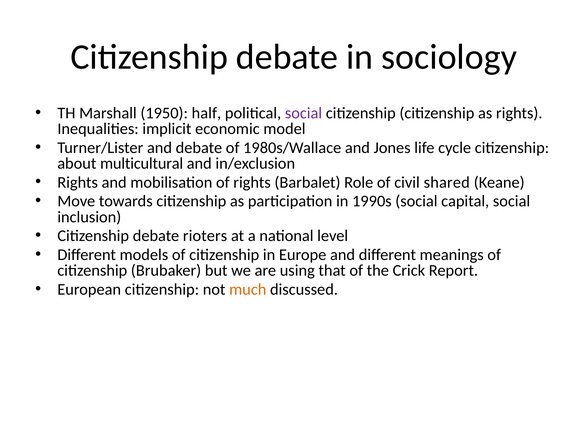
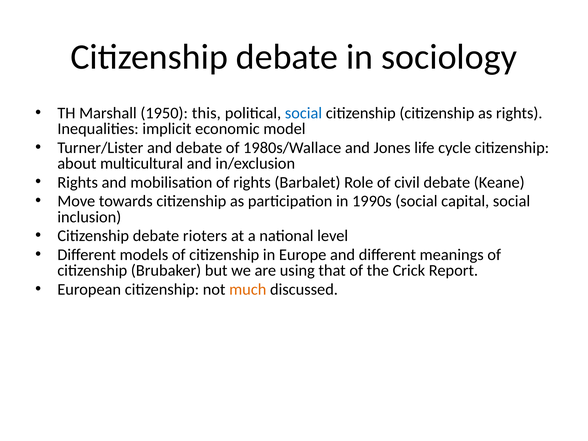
half: half -> this
social at (303, 113) colour: purple -> blue
civil shared: shared -> debate
